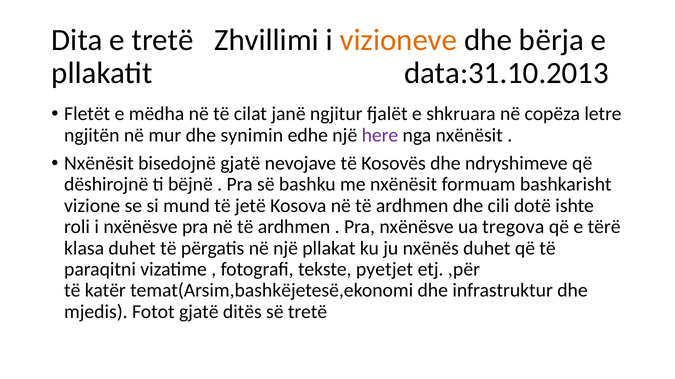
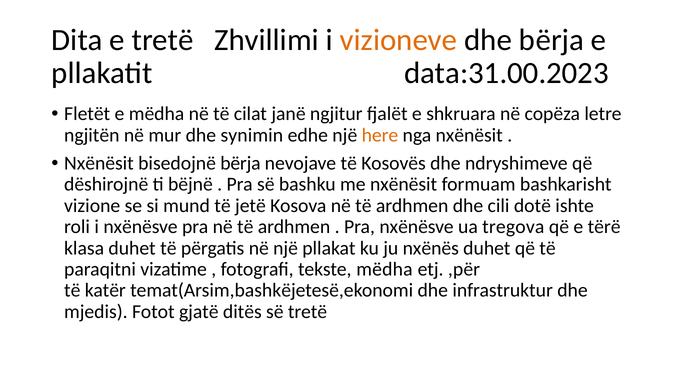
data:31.10.2013: data:31.10.2013 -> data:31.00.2023
here colour: purple -> orange
bisedojnë gjatë: gjatë -> bërja
tekste pyetjet: pyetjet -> mëdha
